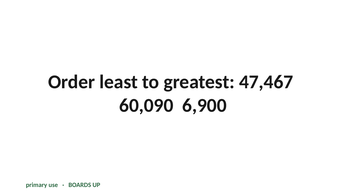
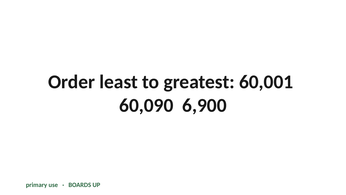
47,467: 47,467 -> 60,001
